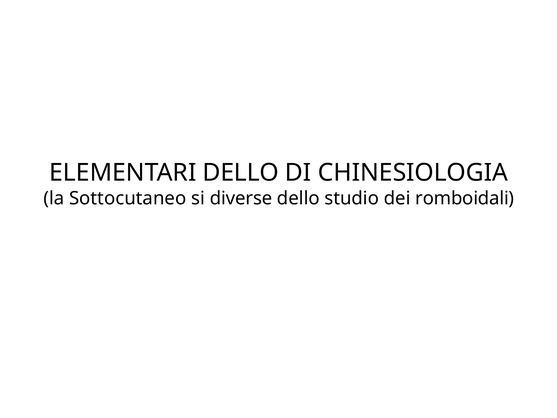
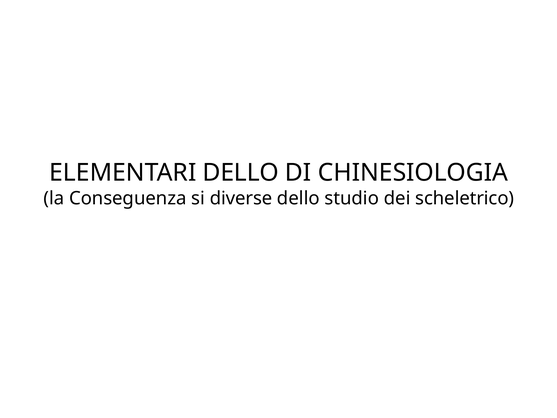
Sottocutaneo: Sottocutaneo -> Conseguenza
romboidali: romboidali -> scheletrico
